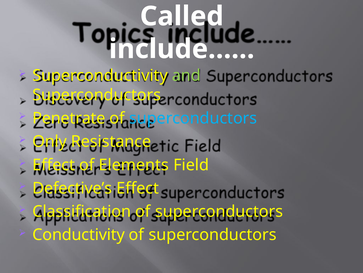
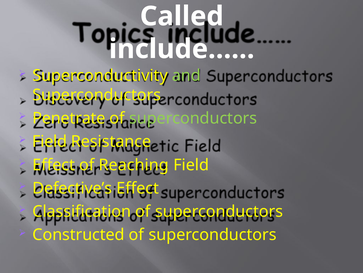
superconductors at (193, 118) colour: light blue -> light green
Only at (50, 141): Only -> Field
Elements: Elements -> Reaching
Conductivity: Conductivity -> Constructed
